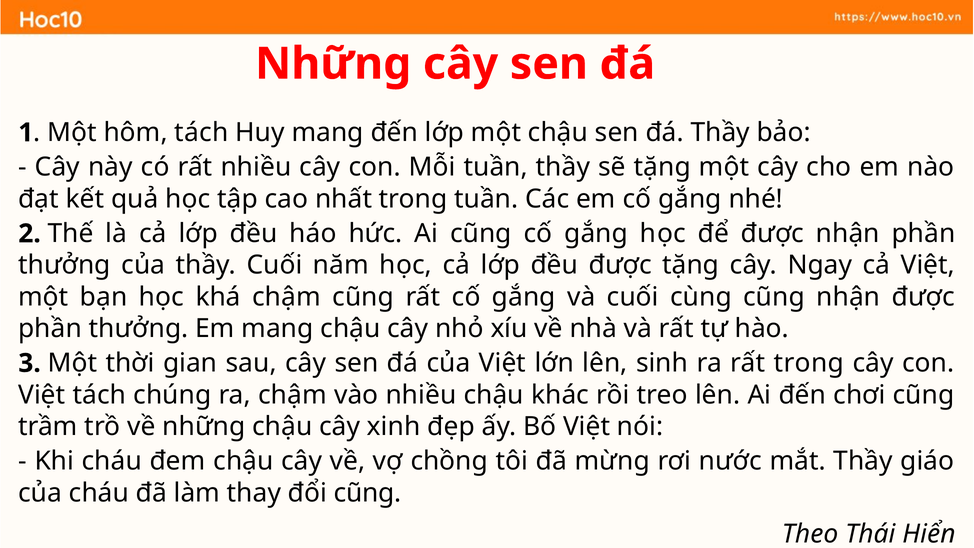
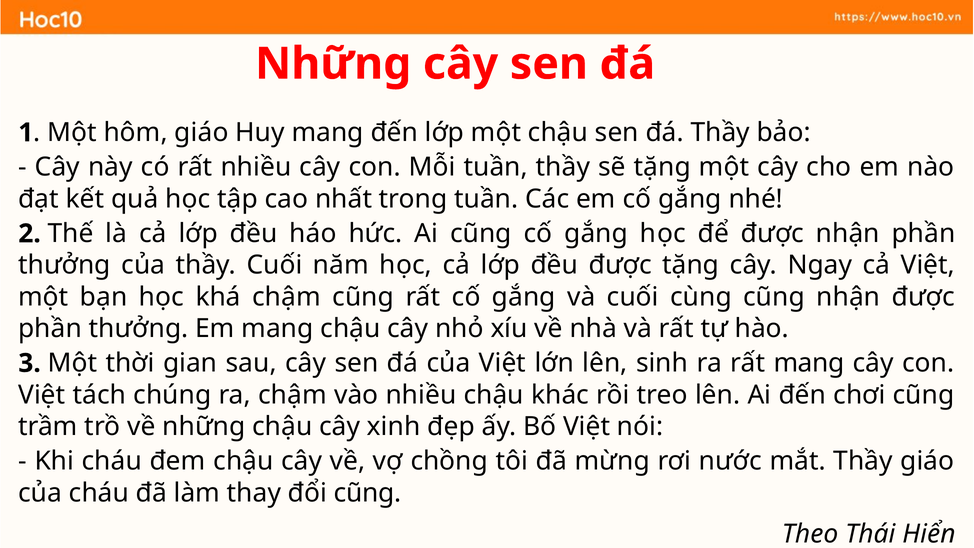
hôm tách: tách -> giáo
rất trong: trong -> mang
